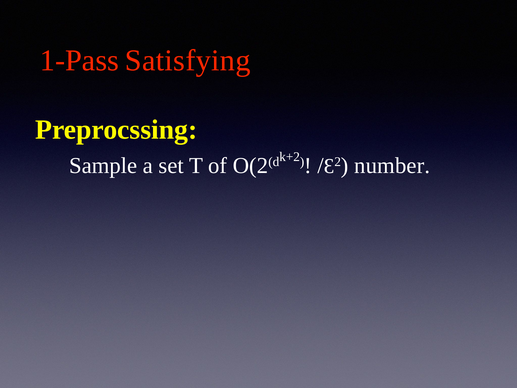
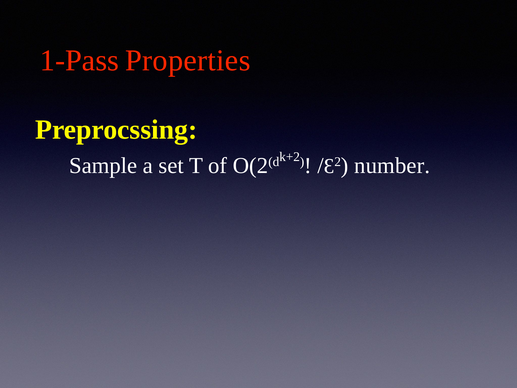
Satisfying: Satisfying -> Properties
